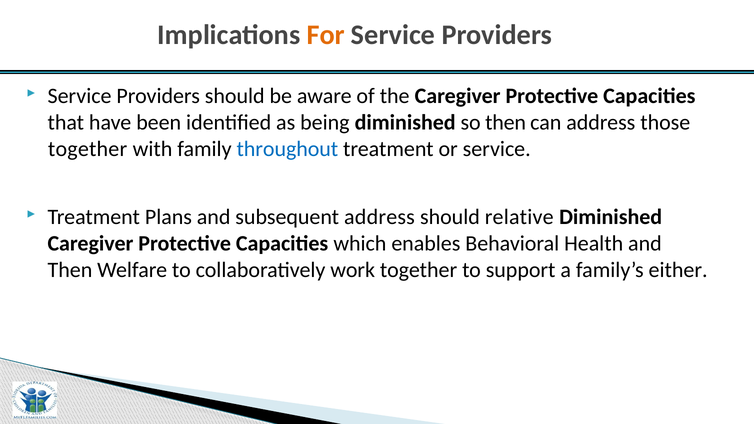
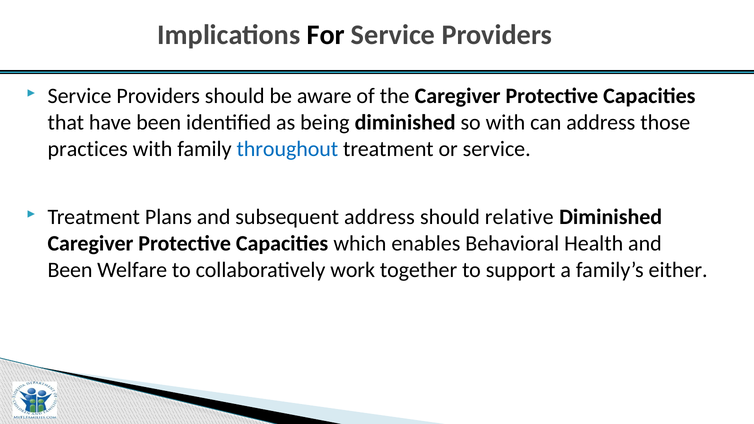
For colour: orange -> black
so then: then -> with
together at (88, 149): together -> practices
Then at (70, 270): Then -> Been
